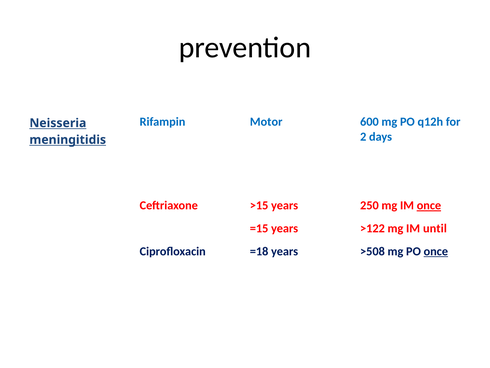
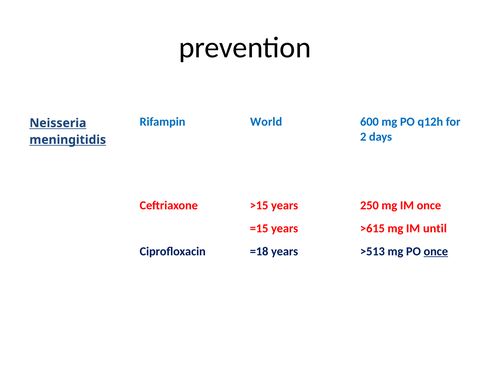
Motor: Motor -> World
once at (429, 205) underline: present -> none
>122: >122 -> >615
>508: >508 -> >513
